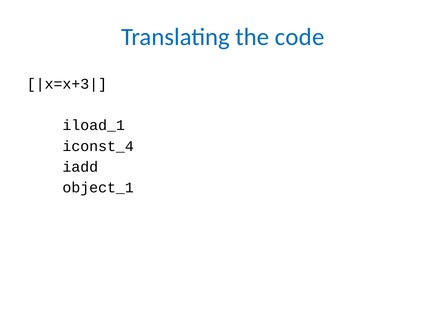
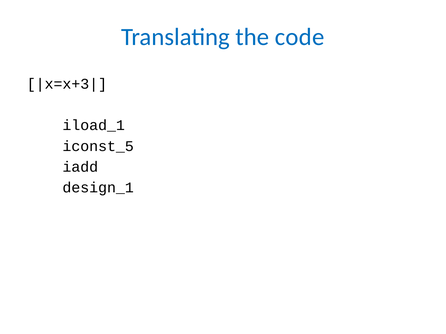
iconst_4: iconst_4 -> iconst_5
object_1: object_1 -> design_1
